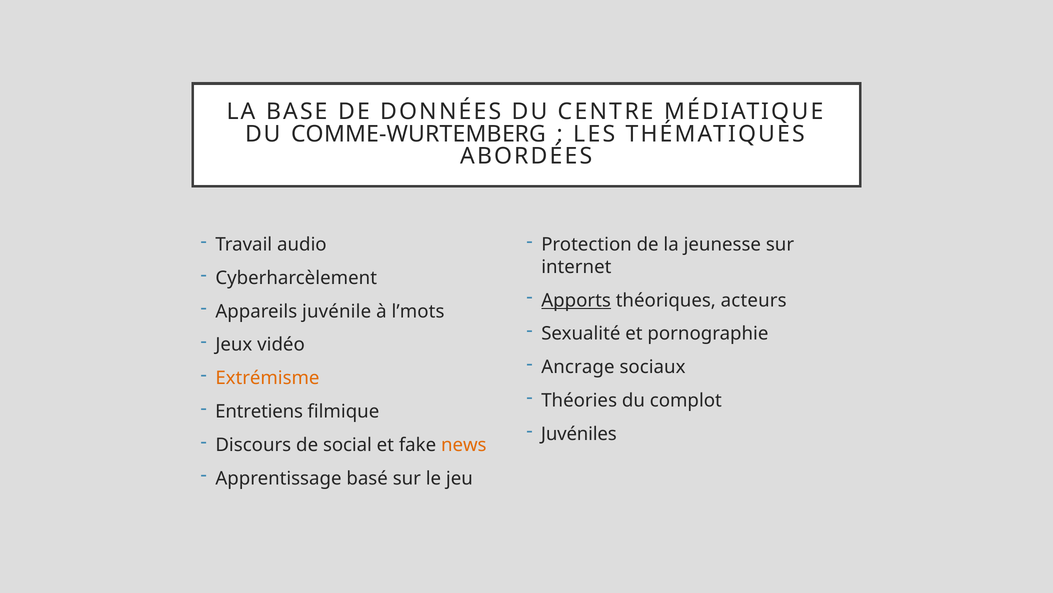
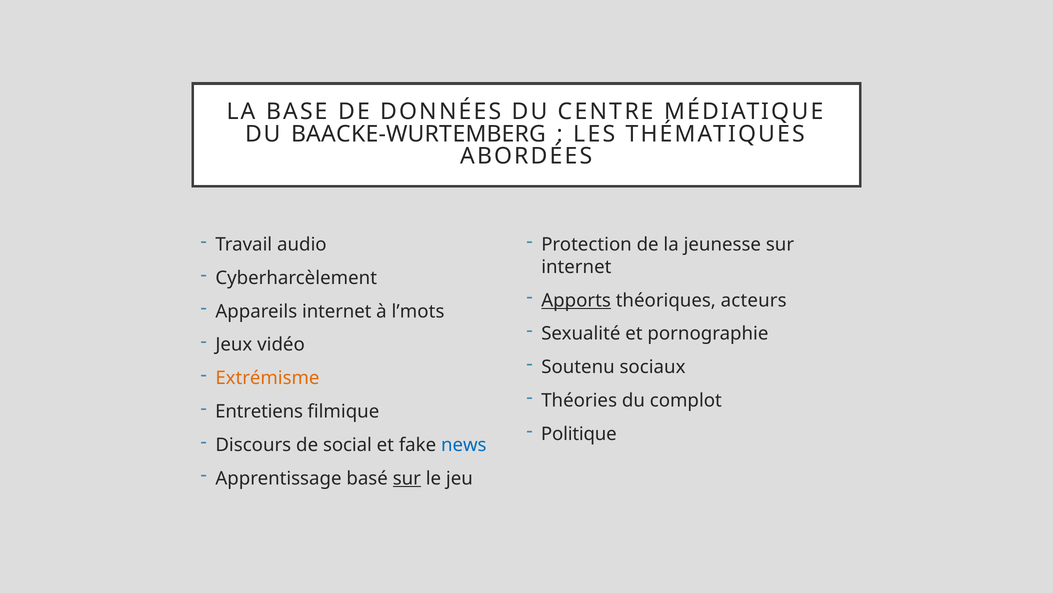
COMME-WURTEMBERG: COMME-WURTEMBERG -> BAACKE-WURTEMBERG
Appareils juvénile: juvénile -> internet
Ancrage: Ancrage -> Soutenu
Juvéniles: Juvéniles -> Politique
news colour: orange -> blue
sur at (407, 478) underline: none -> present
